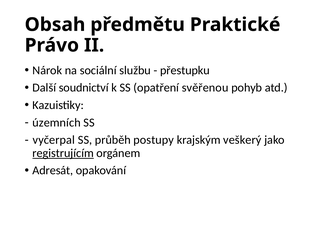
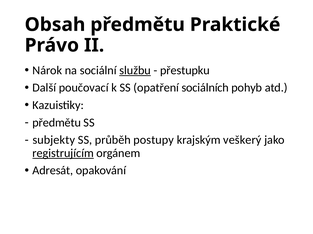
službu underline: none -> present
soudnictví: soudnictví -> poučovací
svěřenou: svěřenou -> sociálních
územních at (57, 123): územních -> předmětu
vyčerpal: vyčerpal -> subjekty
